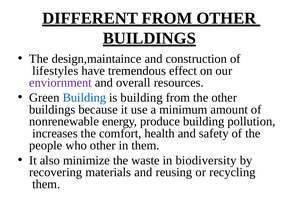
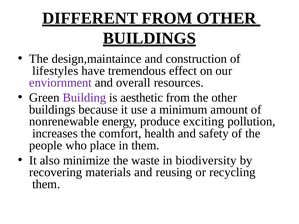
Building at (84, 98) colour: blue -> purple
is building: building -> aesthetic
produce building: building -> exciting
who other: other -> place
